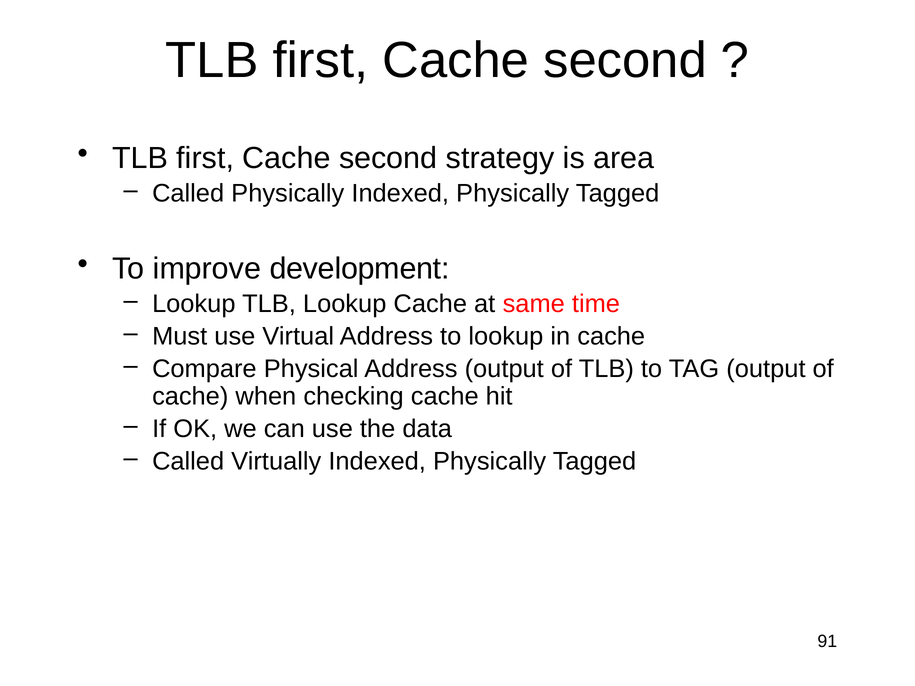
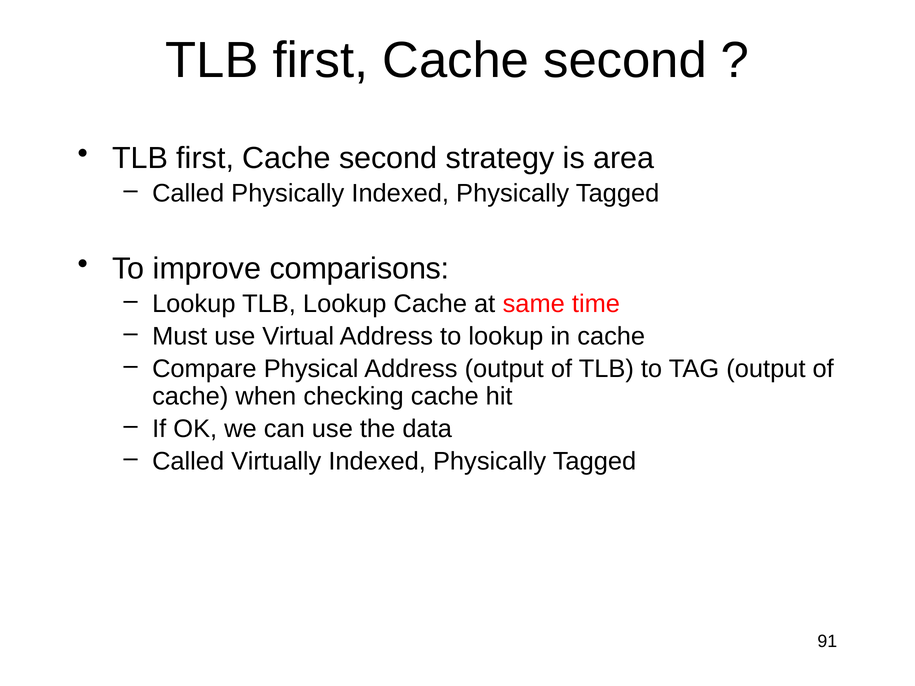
development: development -> comparisons
